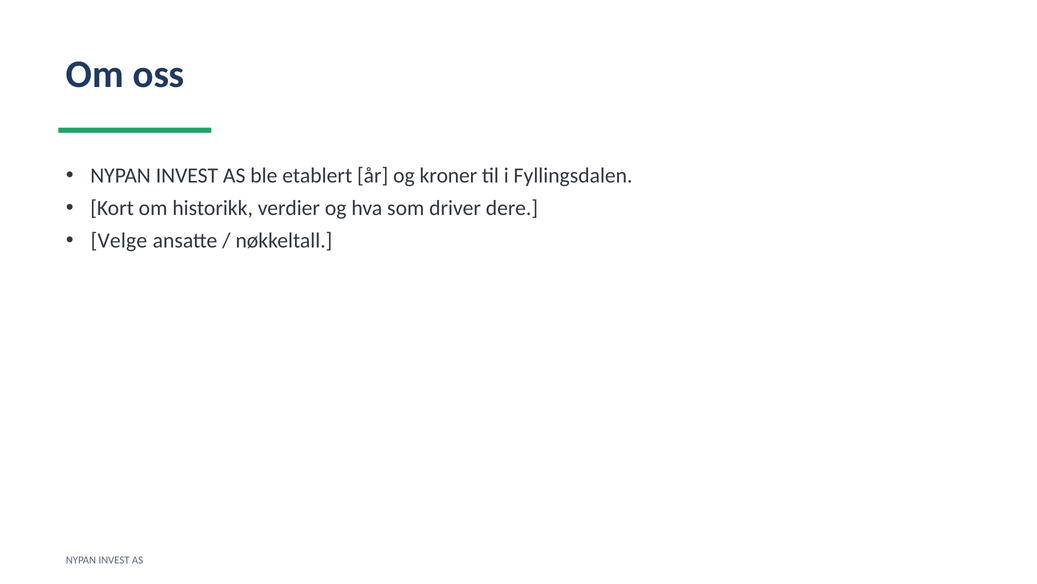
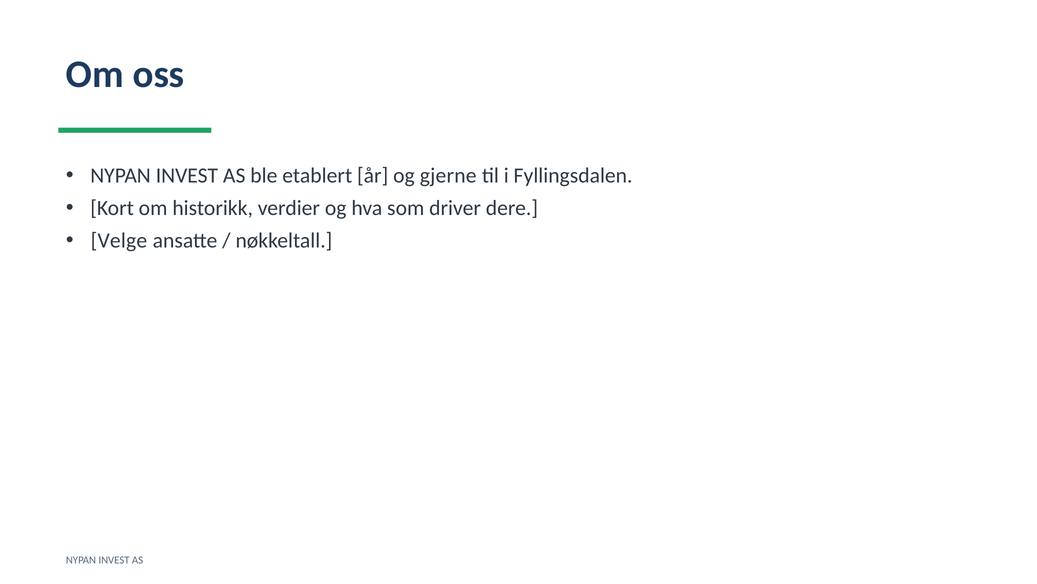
kroner: kroner -> gjerne
